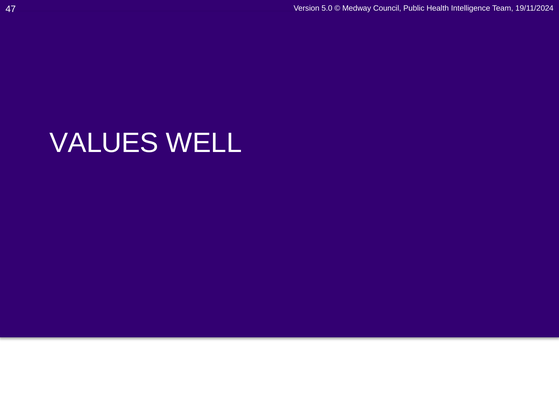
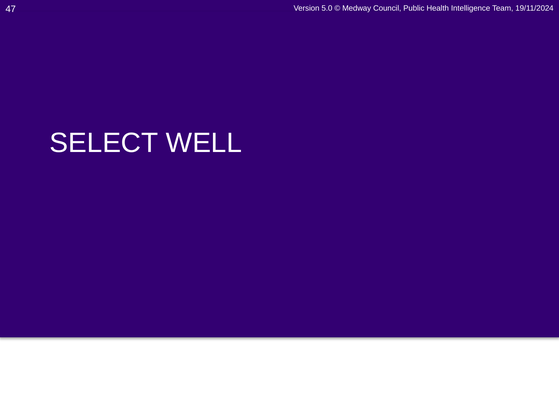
VALUES: VALUES -> SELECT
